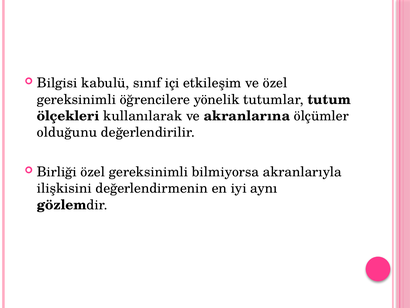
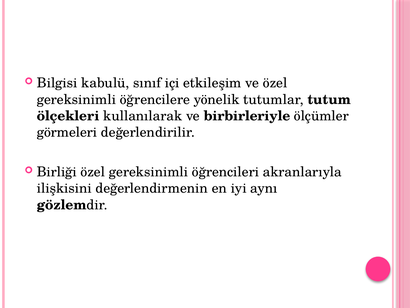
akranlarına: akranlarına -> birbirleriyle
olduğunu: olduğunu -> görmeleri
bilmiyorsa: bilmiyorsa -> öğrencileri
